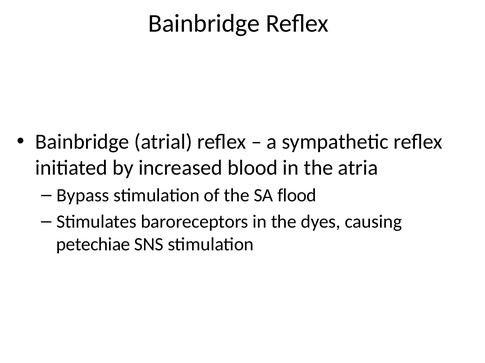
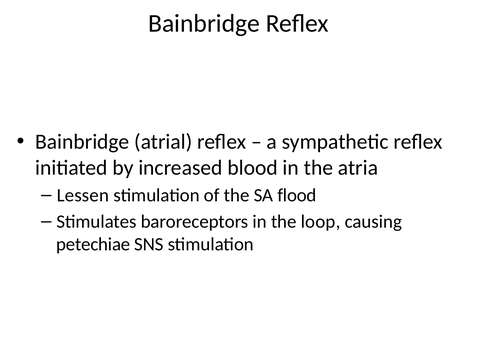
Bypass: Bypass -> Lessen
dyes: dyes -> loop
